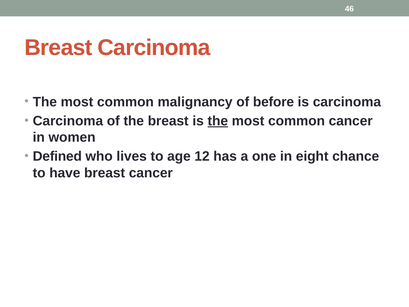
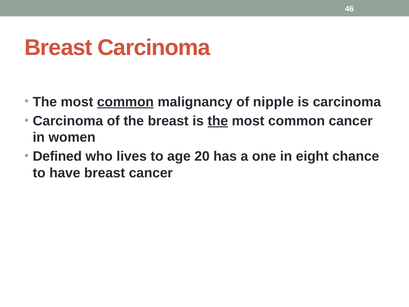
common at (125, 102) underline: none -> present
before: before -> nipple
12: 12 -> 20
